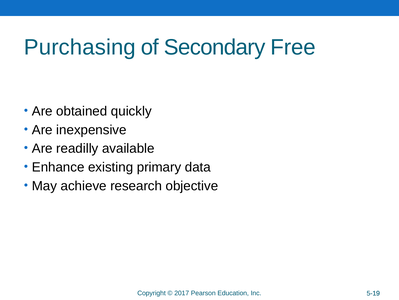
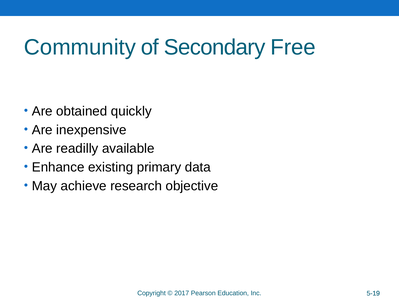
Purchasing: Purchasing -> Community
